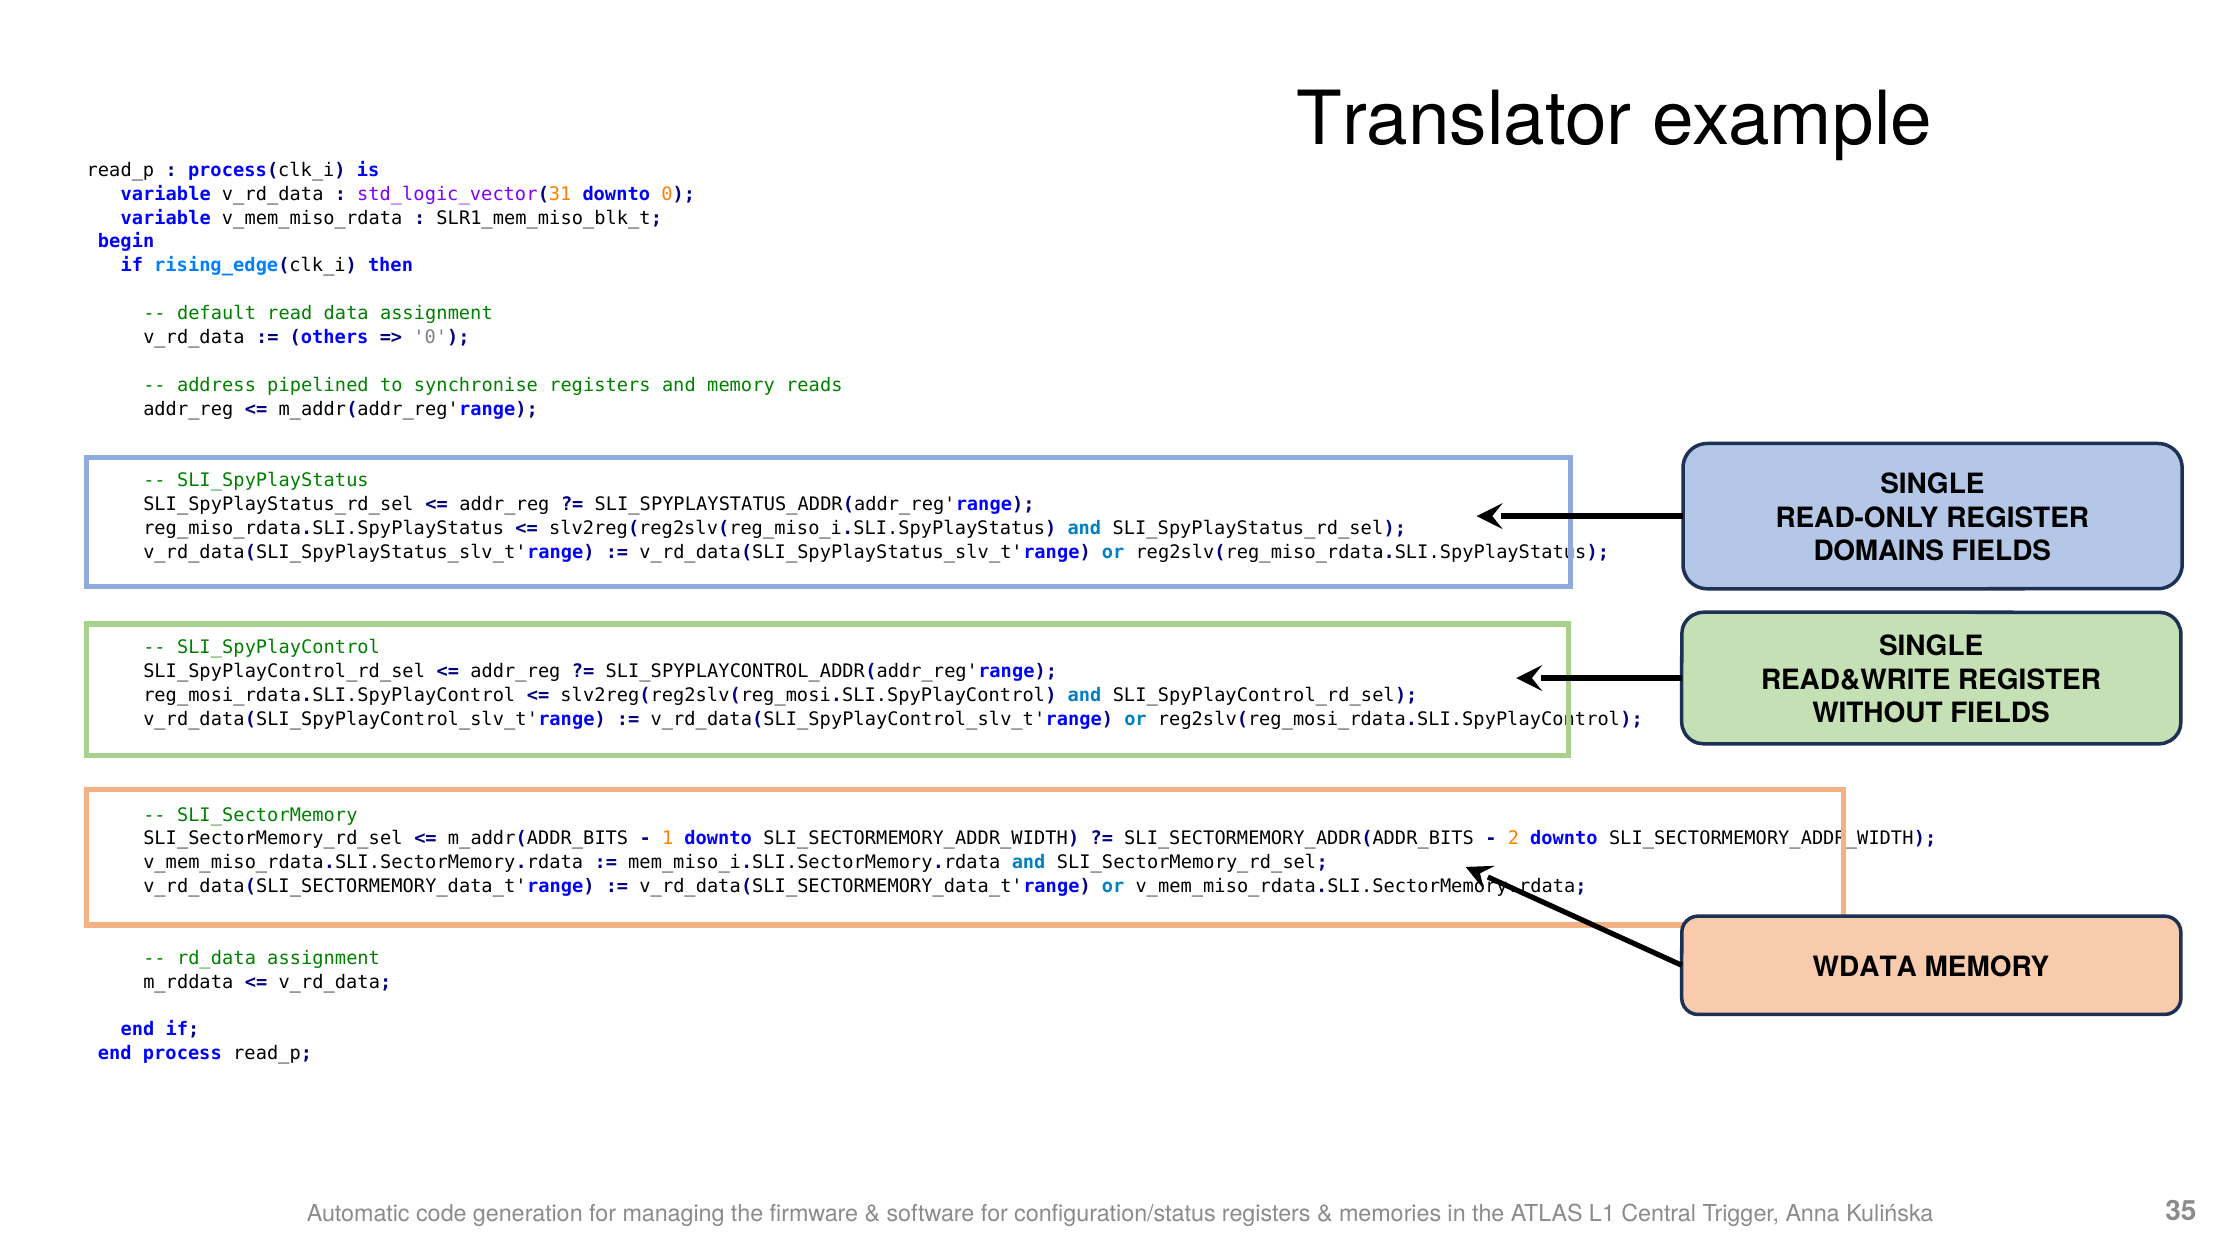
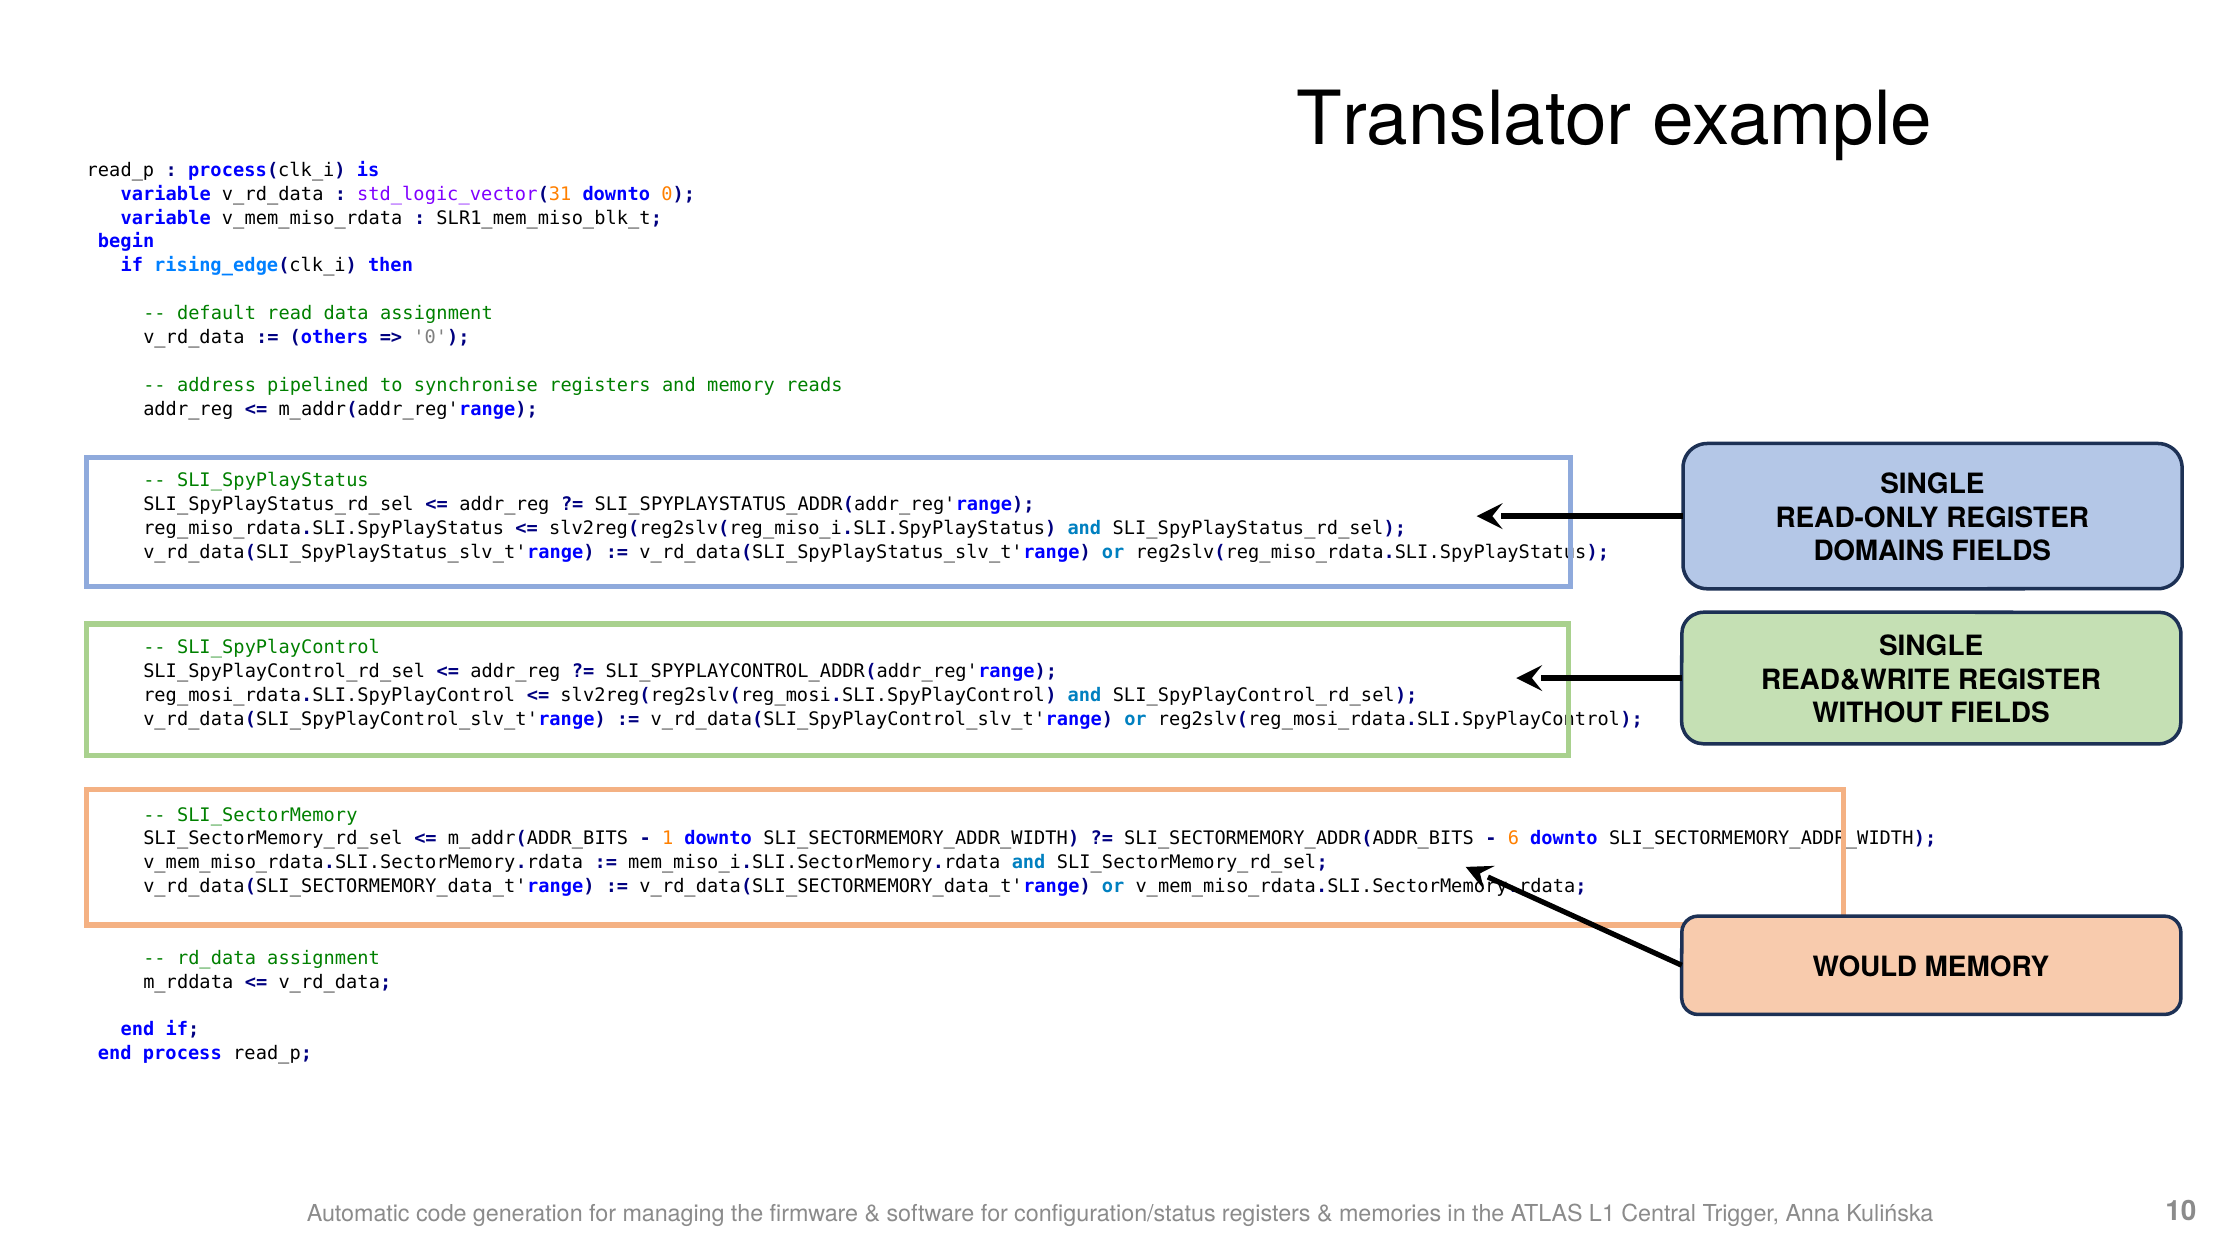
2: 2 -> 6
WDATA: WDATA -> WOULD
35: 35 -> 10
